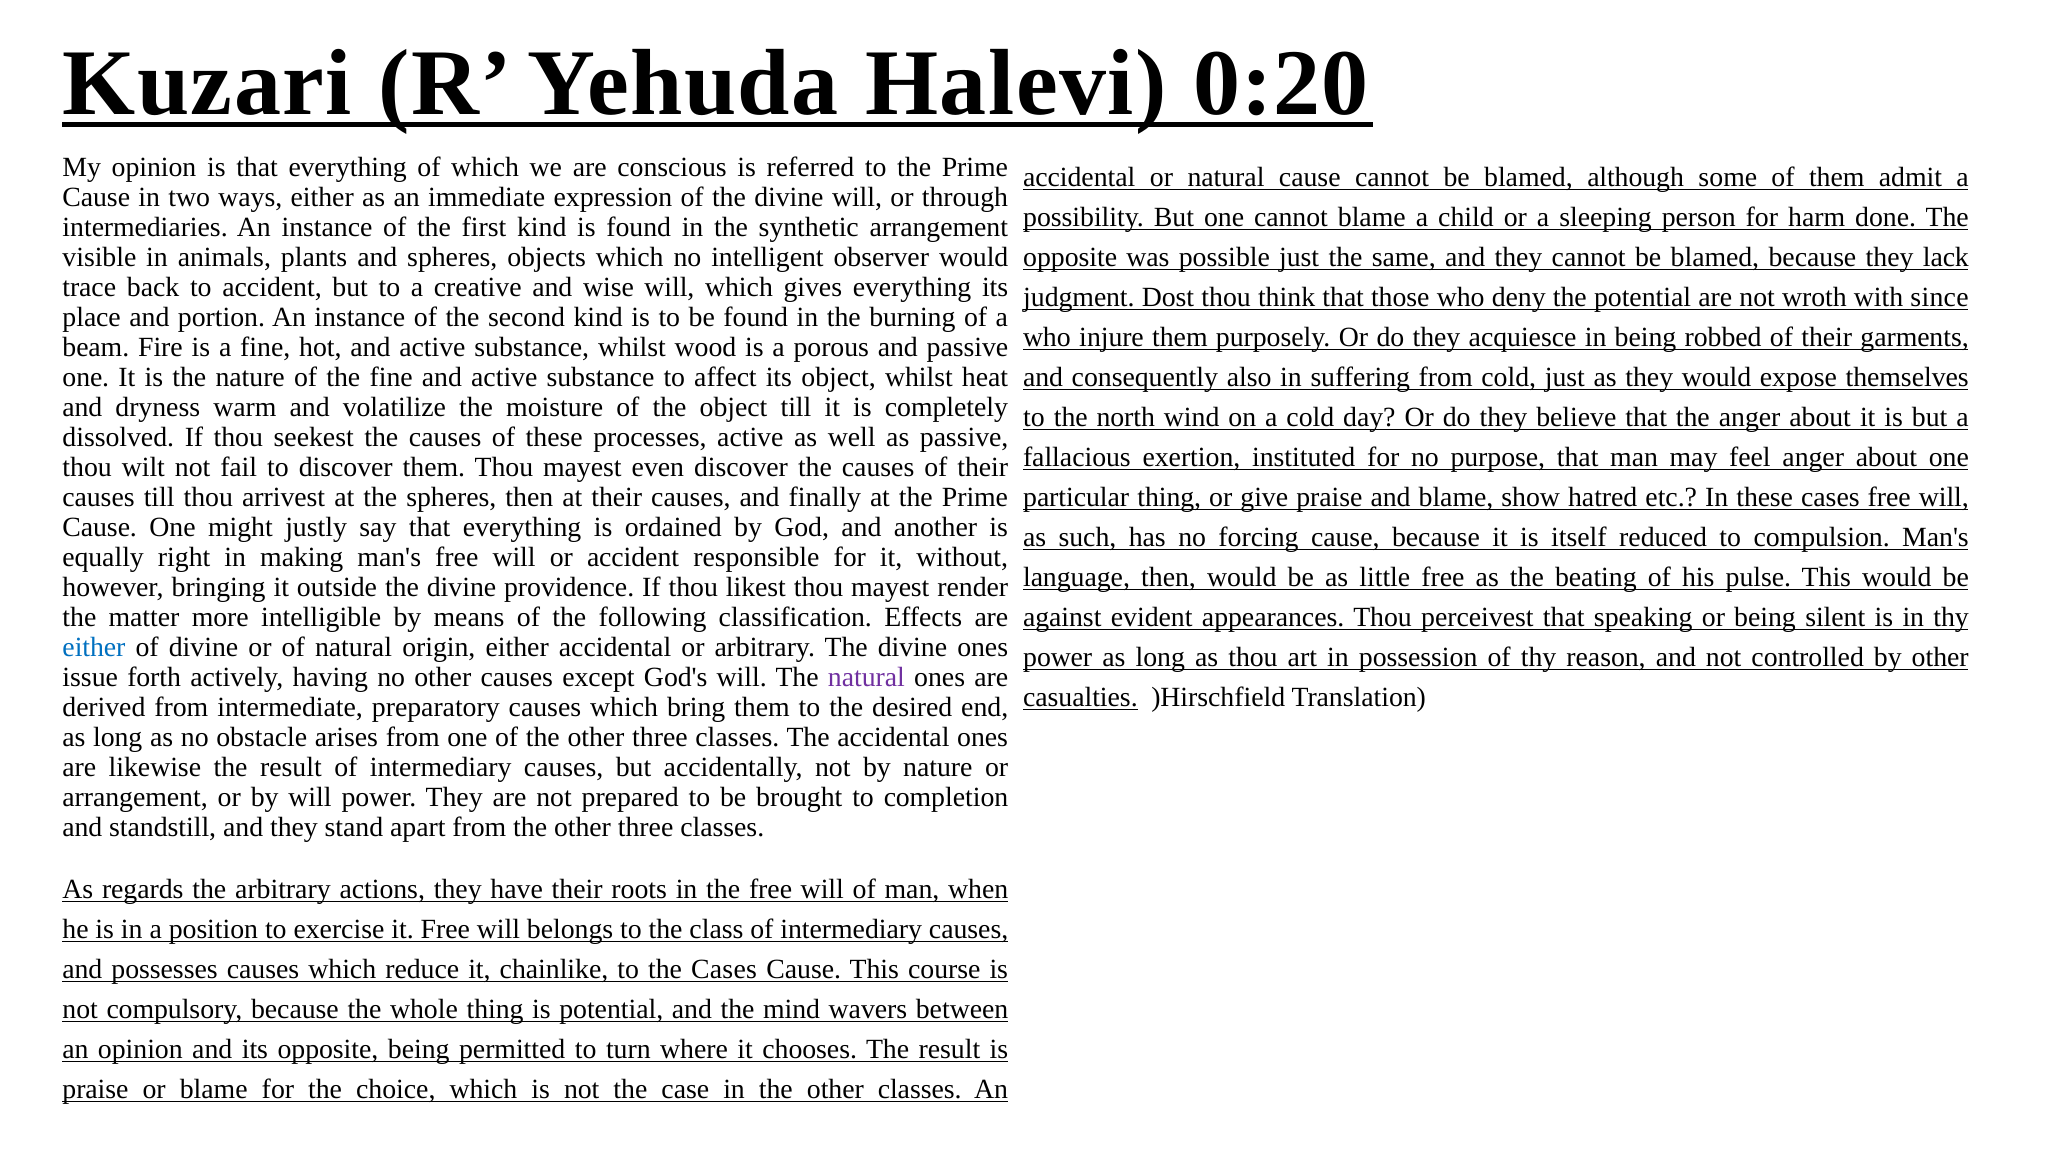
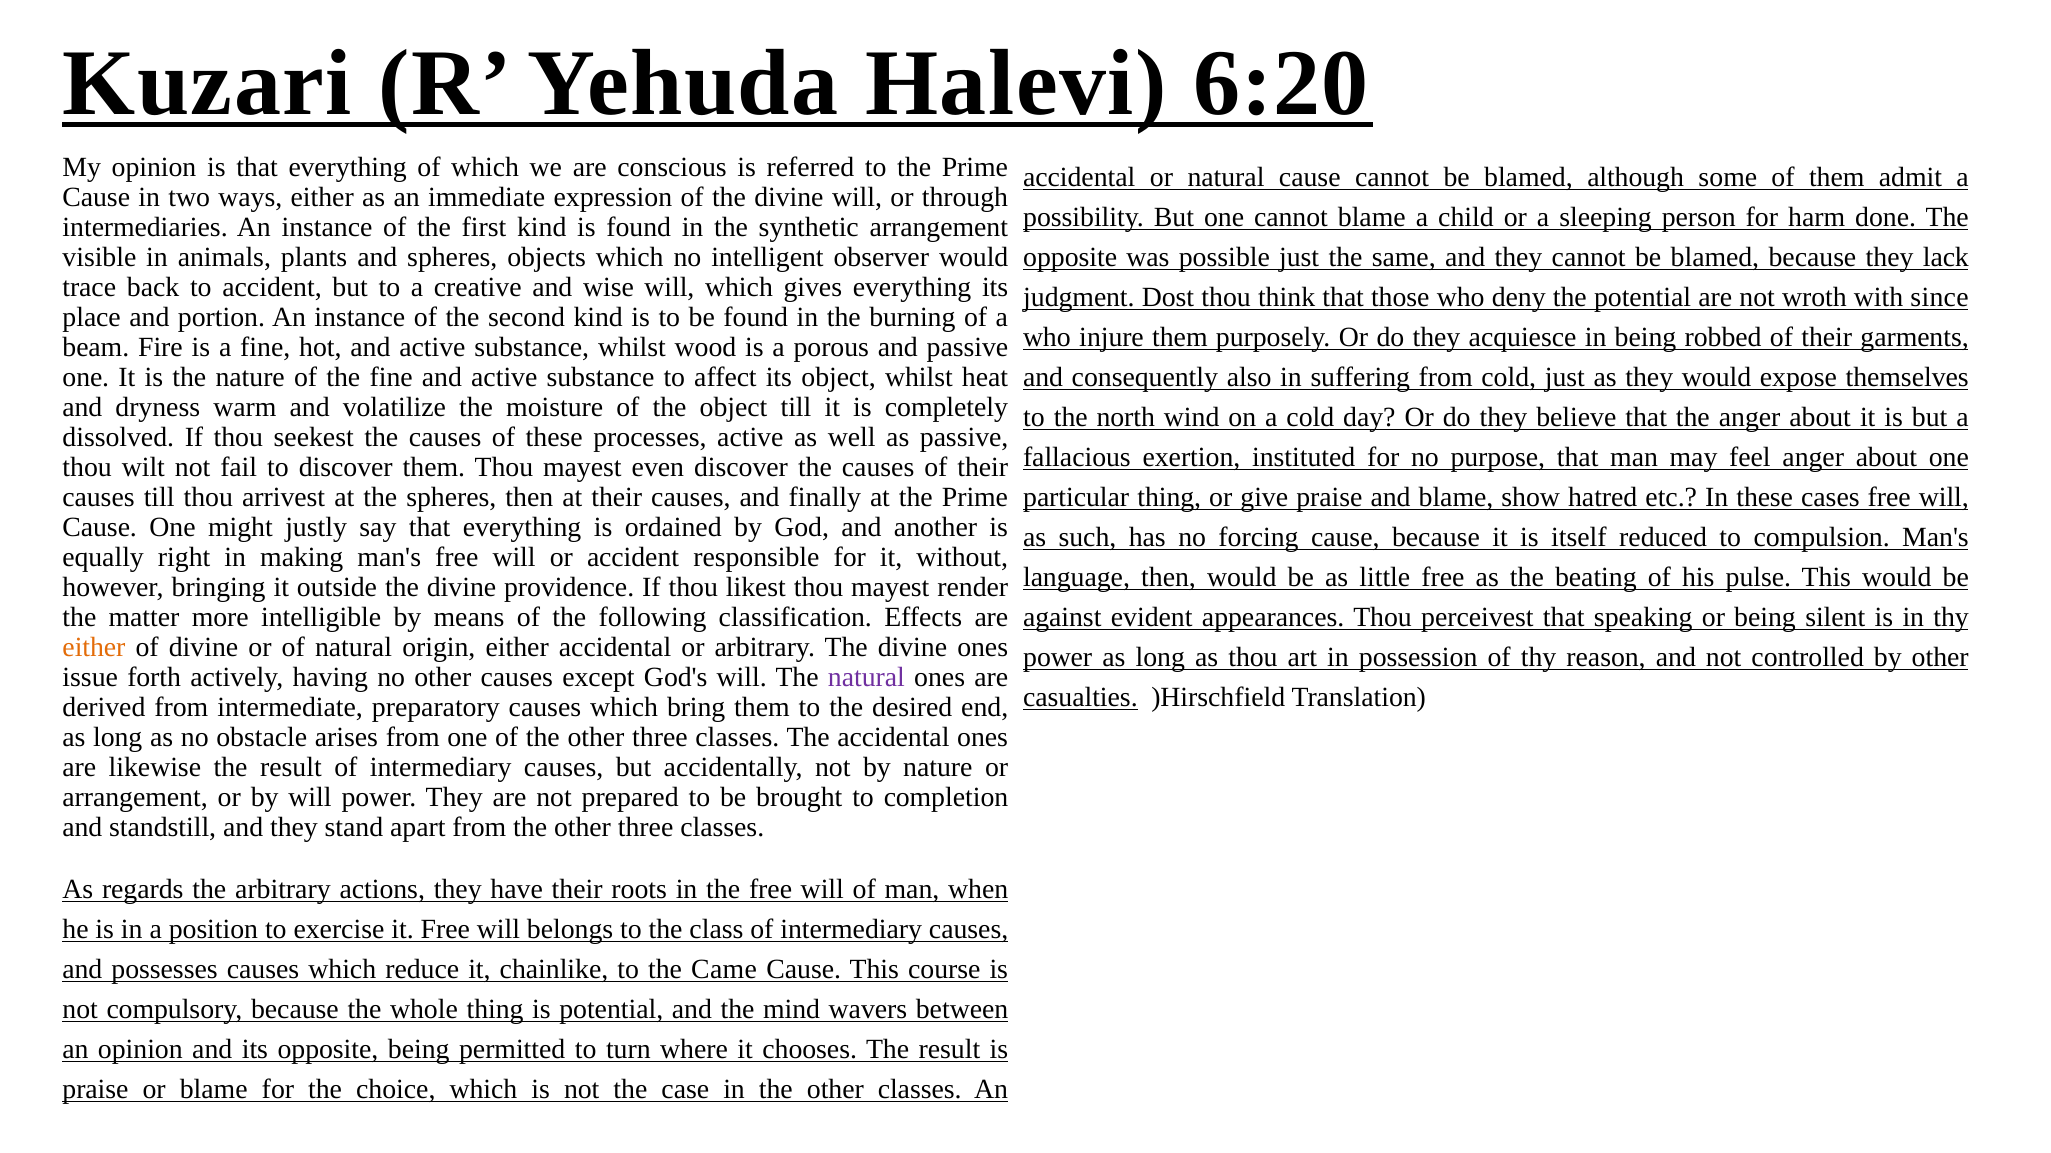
0:20: 0:20 -> 6:20
either at (94, 648) colour: blue -> orange
the Cases: Cases -> Came
